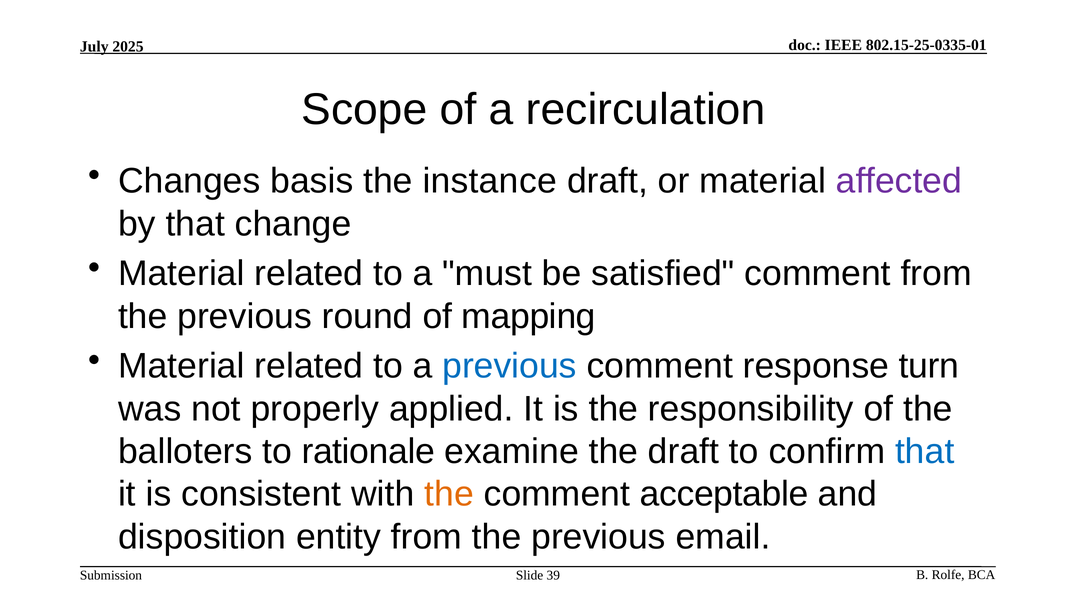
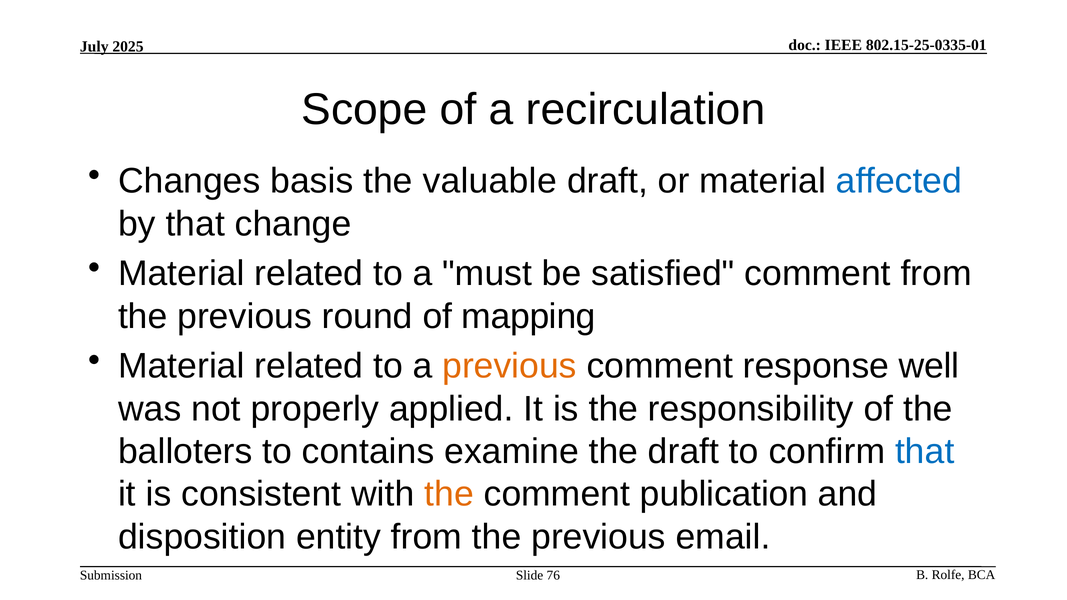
instance: instance -> valuable
affected colour: purple -> blue
previous at (510, 366) colour: blue -> orange
turn: turn -> well
rationale: rationale -> contains
acceptable: acceptable -> publication
39: 39 -> 76
